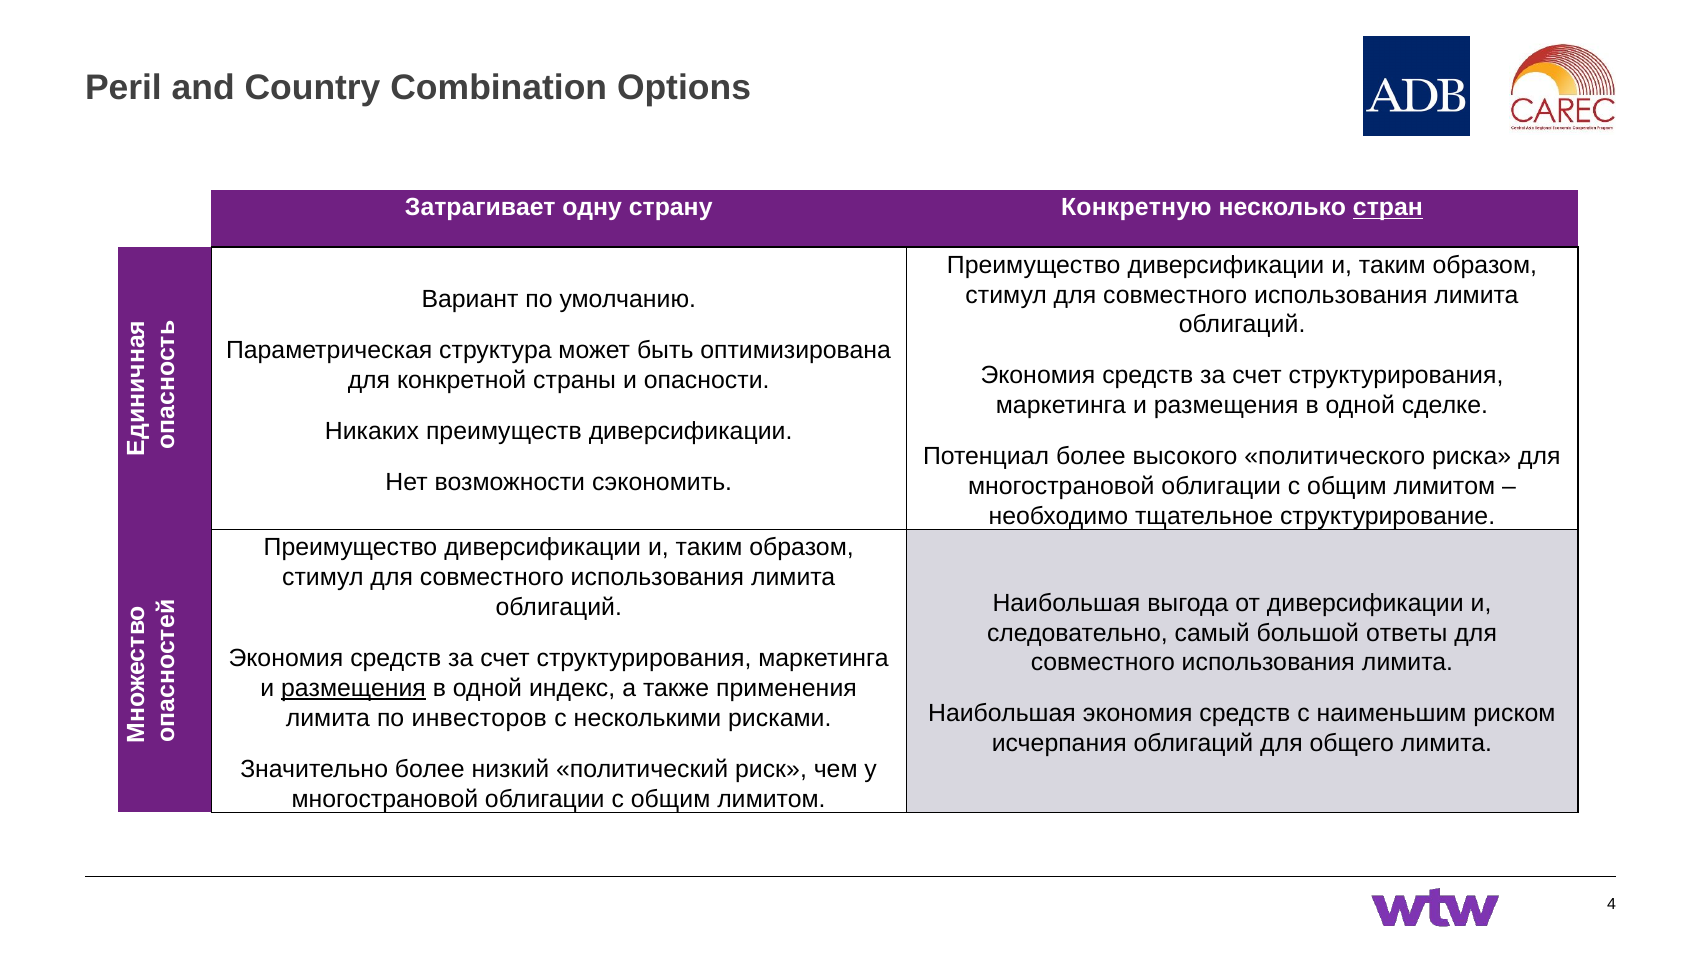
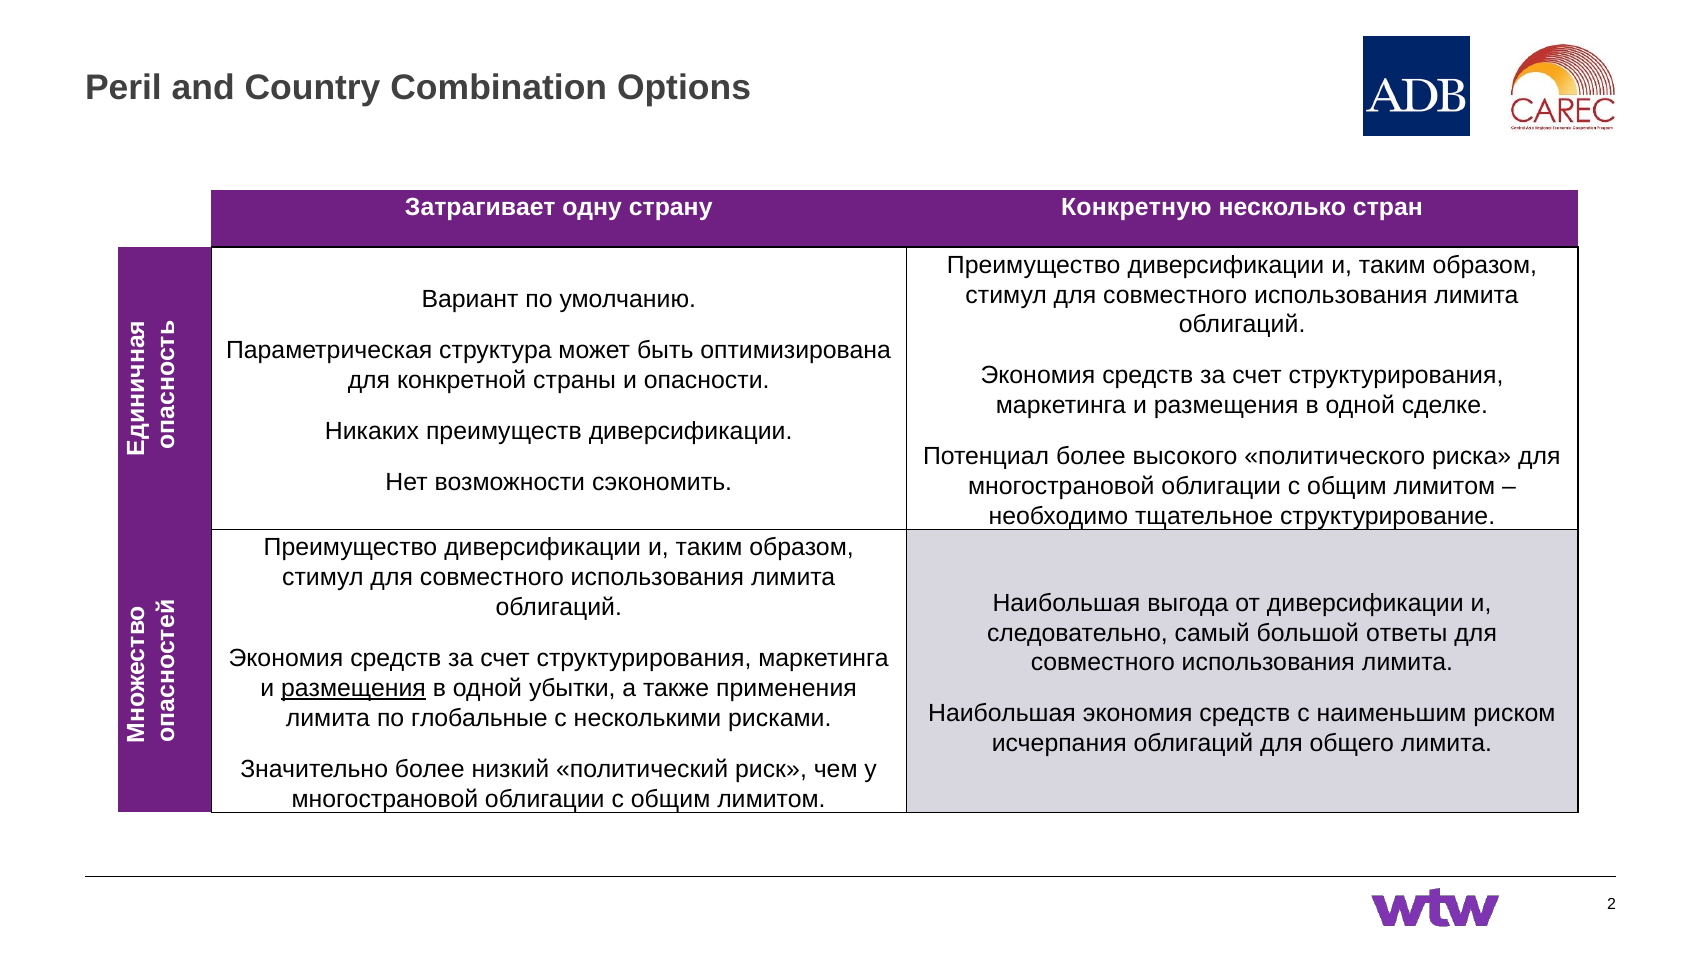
стран underline: present -> none
индекс: индекс -> убытки
инвесторов: инвесторов -> глобальные
4: 4 -> 2
